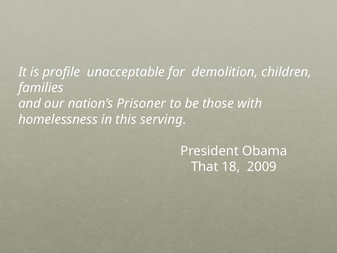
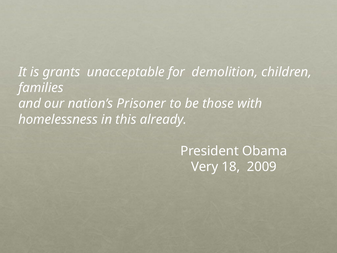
profile: profile -> grants
serving: serving -> already
That: That -> Very
